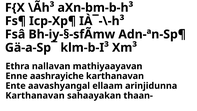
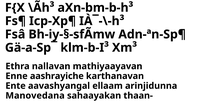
Karthanavan at (35, 95): Karthanavan -> Manovedana
